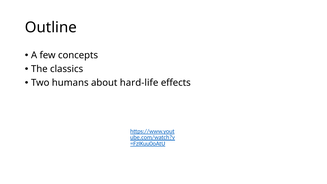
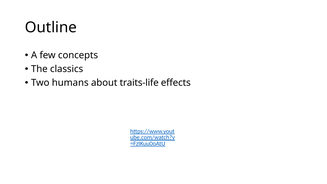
hard-life: hard-life -> traits-life
